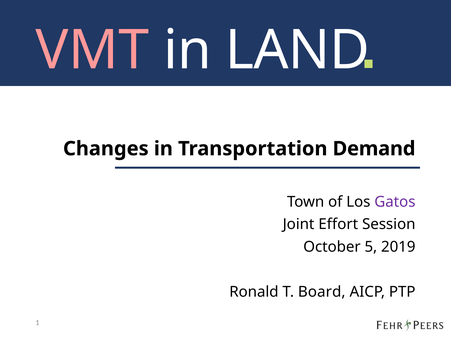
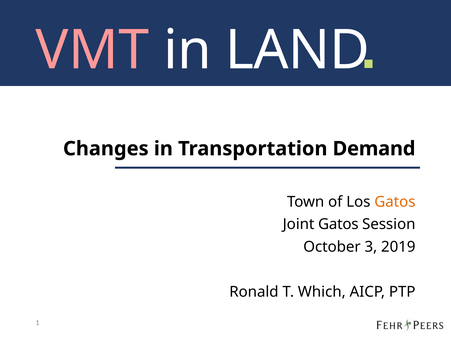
Gatos at (395, 202) colour: purple -> orange
Joint Effort: Effort -> Gatos
5: 5 -> 3
Board: Board -> Which
